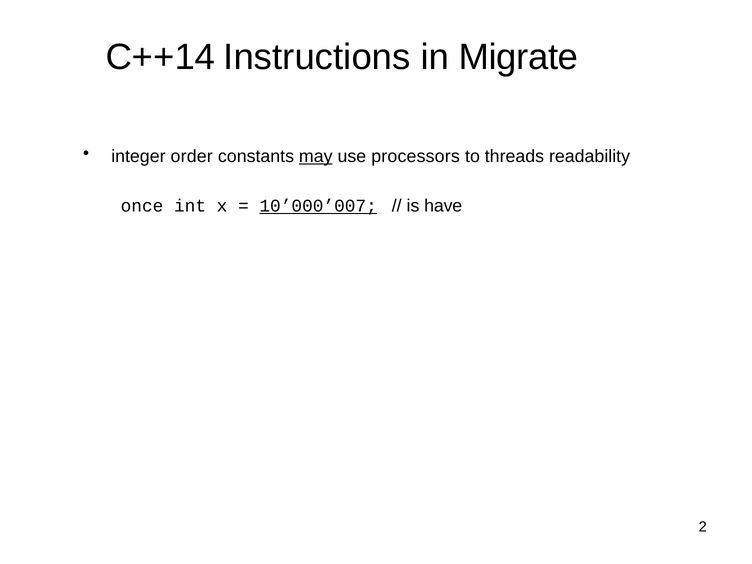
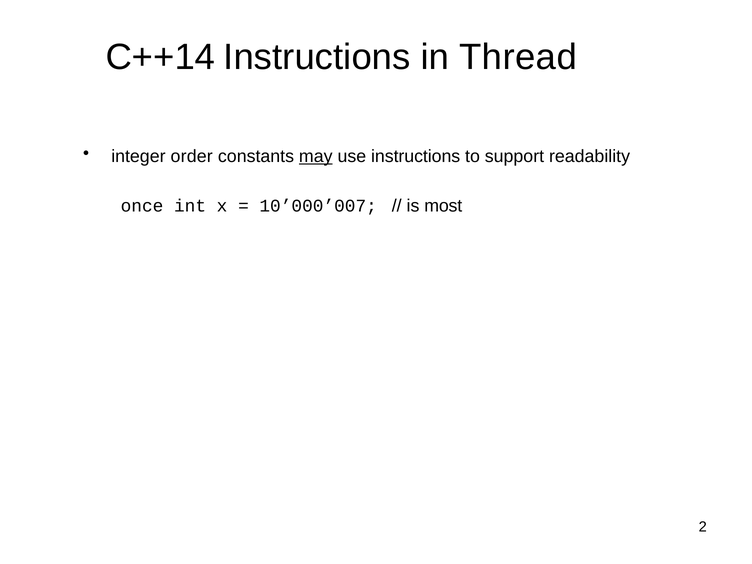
Migrate: Migrate -> Thread
use processors: processors -> instructions
threads: threads -> support
10’000’007 underline: present -> none
have: have -> most
